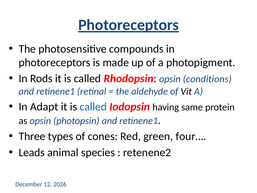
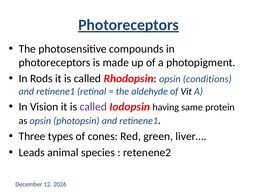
Adapt: Adapt -> Vision
called at (93, 106) colour: blue -> purple
four…: four… -> liver…
